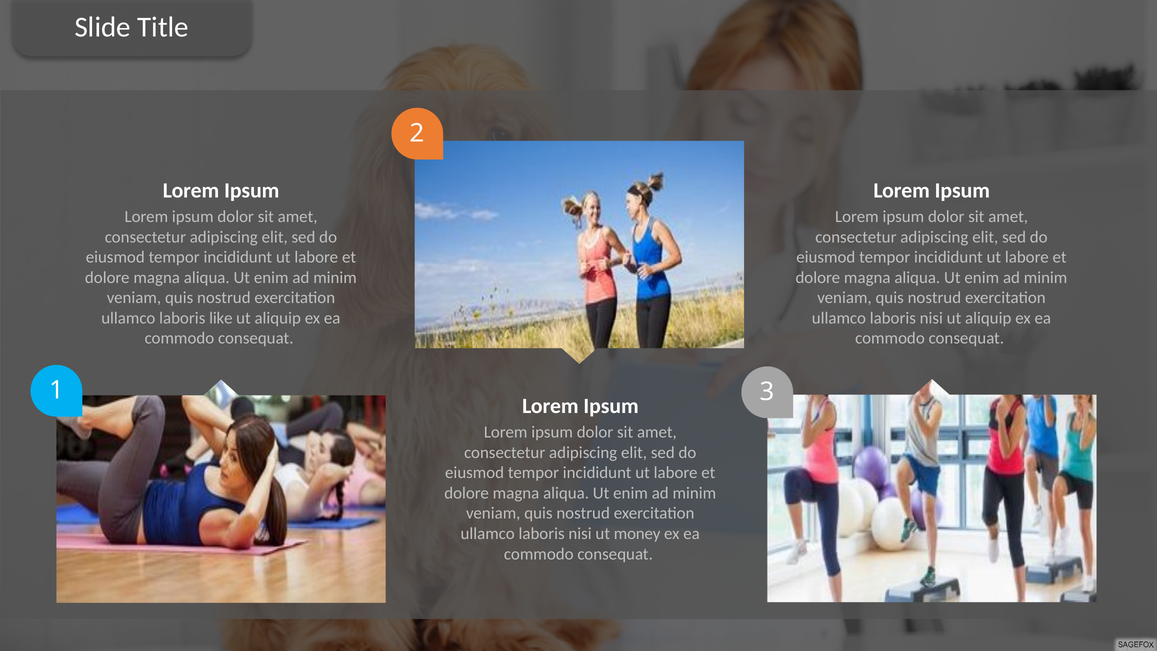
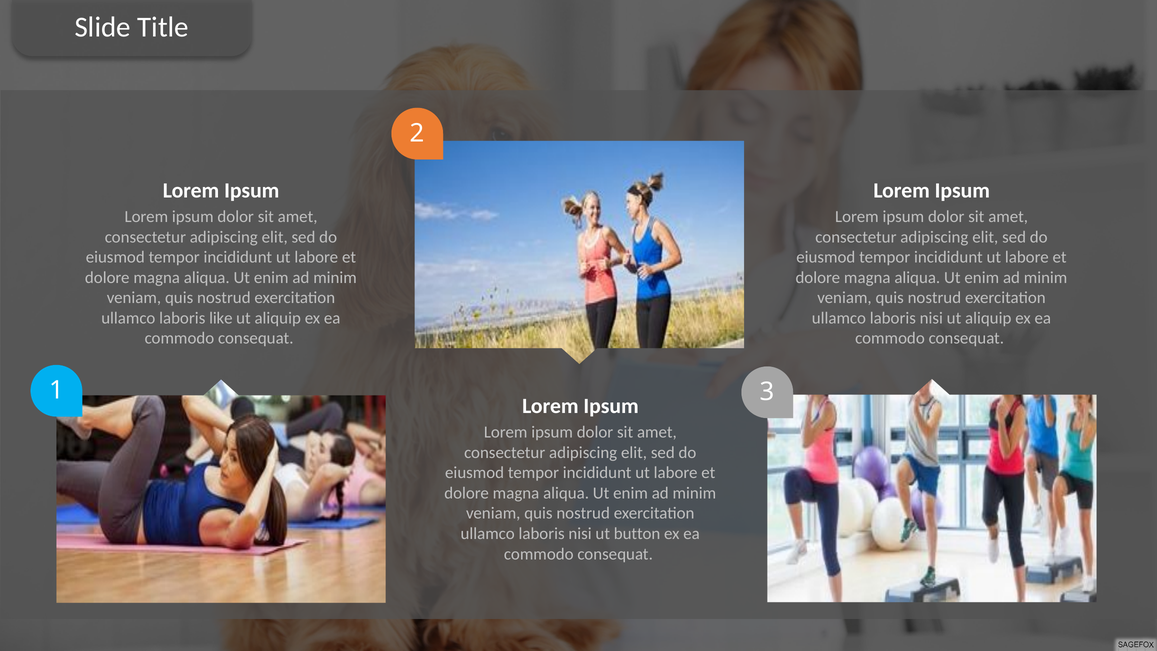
money: money -> button
